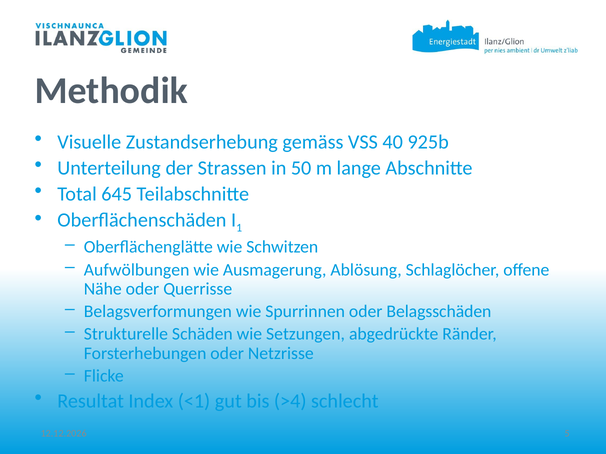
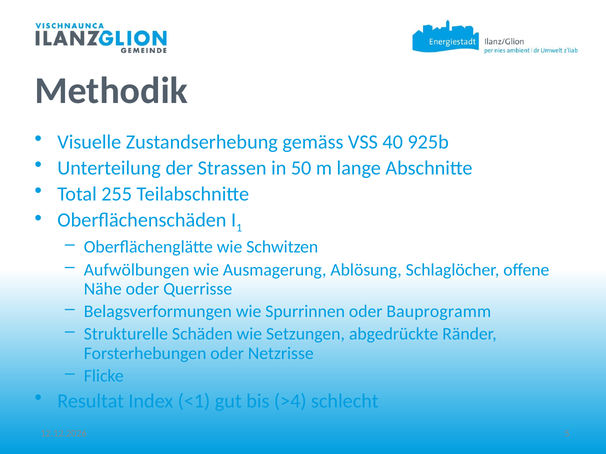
645: 645 -> 255
Belagsschäden: Belagsschäden -> Bauprogramm
